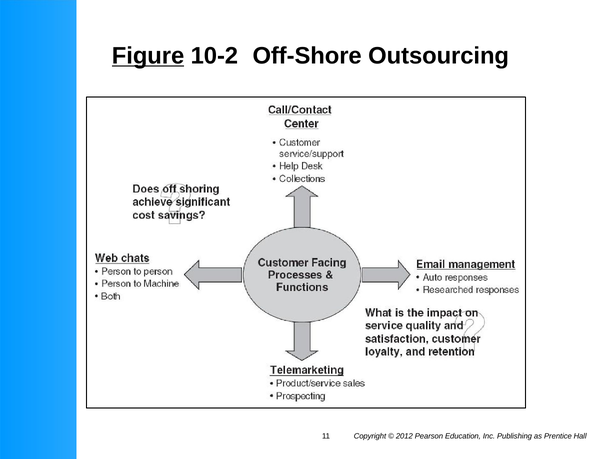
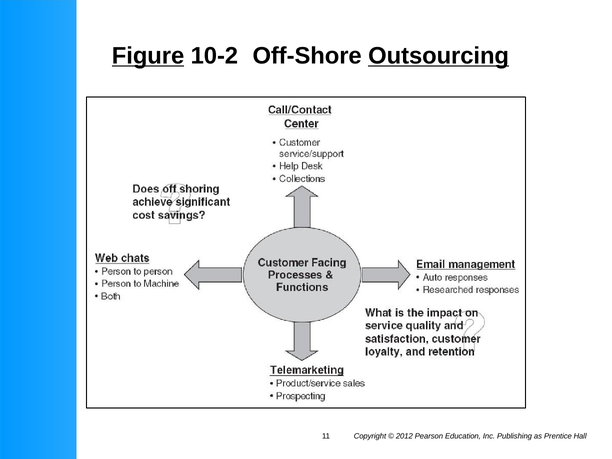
Outsourcing underline: none -> present
